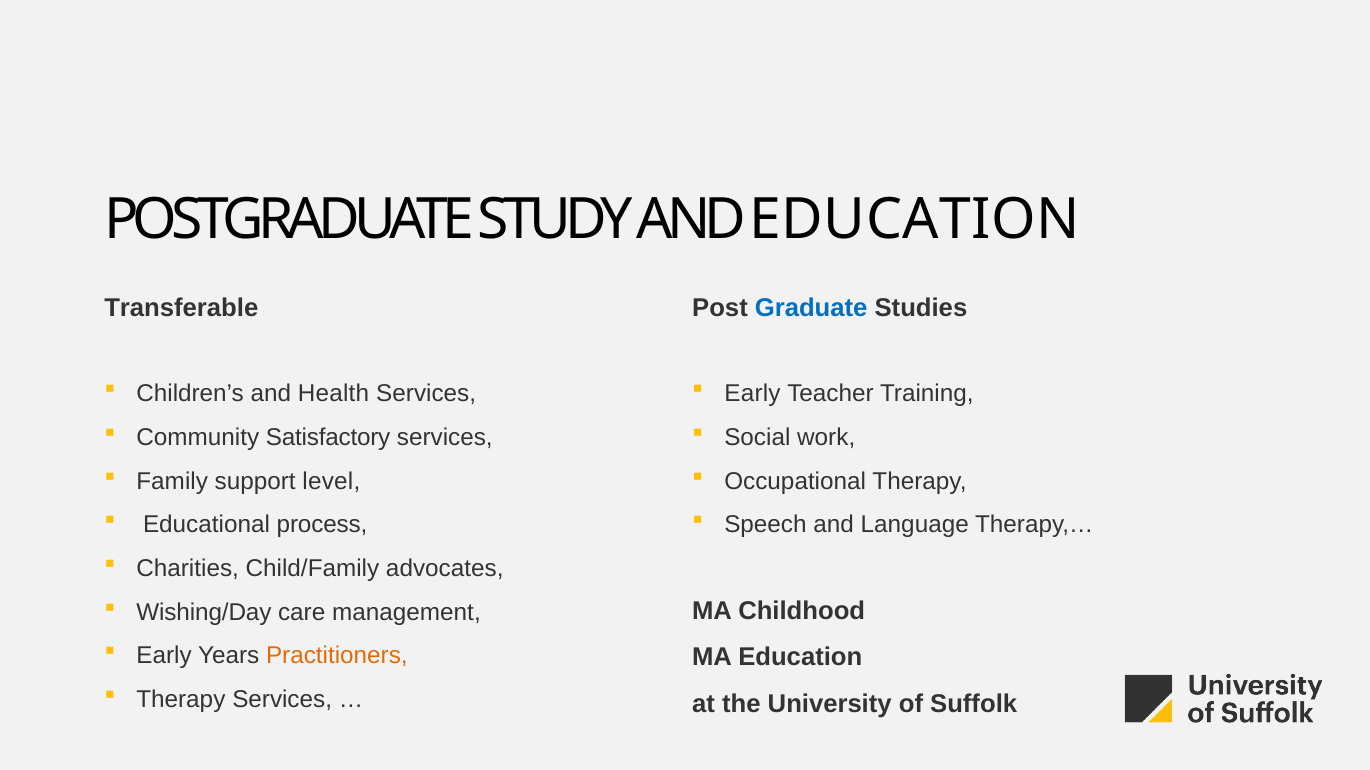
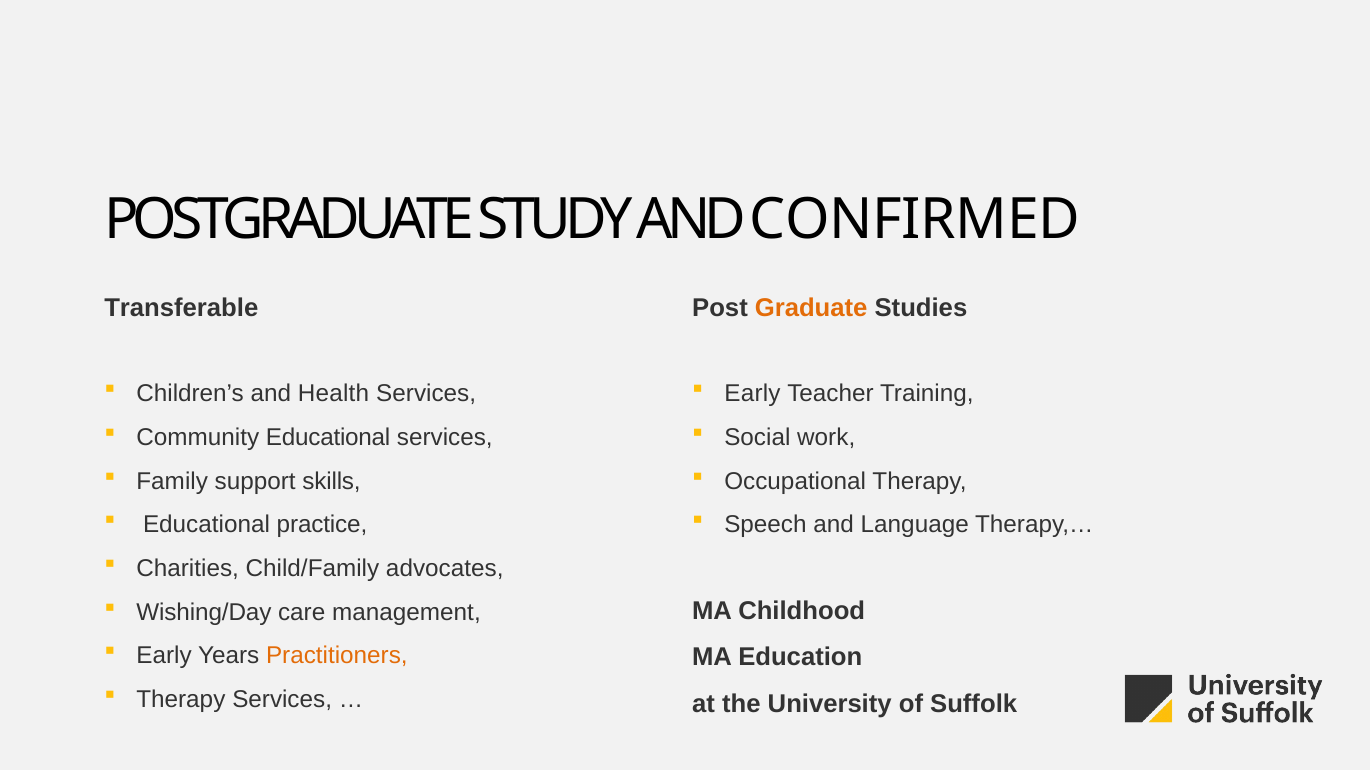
AND EDUCATION: EDUCATION -> CONFIRMED
Graduate colour: blue -> orange
Community Satisfactory: Satisfactory -> Educational
level: level -> skills
process: process -> practice
